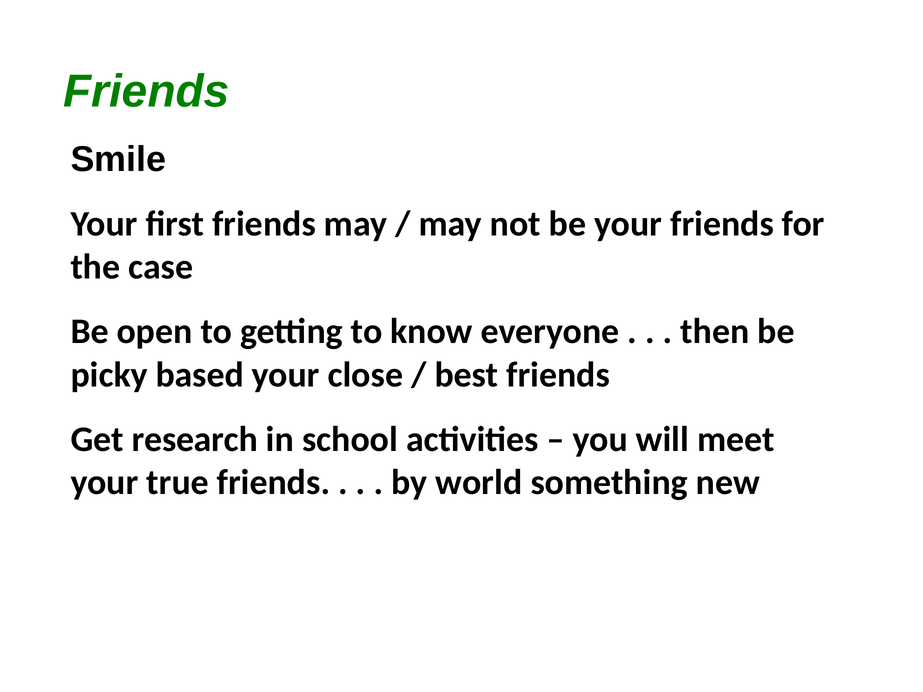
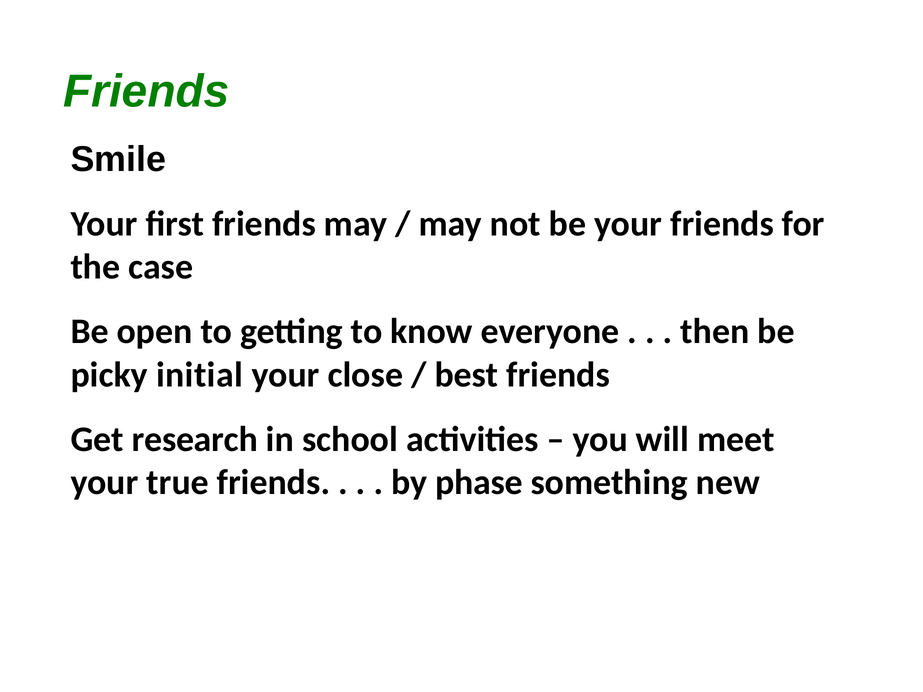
based: based -> initial
world: world -> phase
